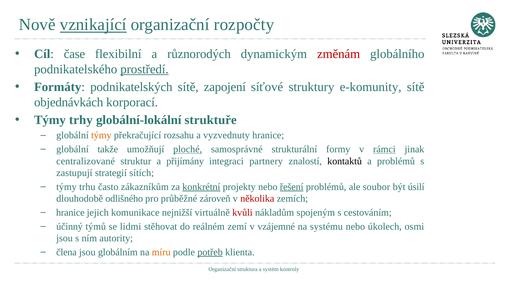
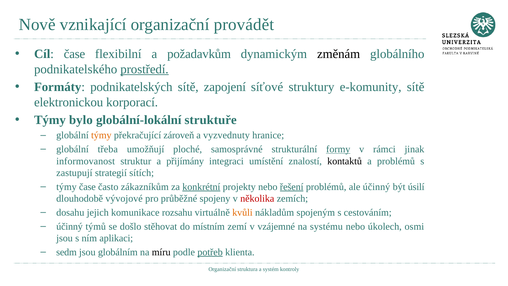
vznikající underline: present -> none
rozpočty: rozpočty -> provádět
různorodých: různorodých -> požadavkům
změnám colour: red -> black
objednávkách: objednávkách -> elektronickou
trhy: trhy -> bylo
rozsahu: rozsahu -> zároveň
takže: takže -> třeba
ploché underline: present -> none
formy underline: none -> present
rámci underline: present -> none
centralizované: centralizované -> informovanost
partnery: partnery -> umístění
týmy trhu: trhu -> čase
ale soubor: soubor -> účinný
odlišného: odlišného -> vývojové
zároveň: zároveň -> spojeny
hranice at (70, 212): hranice -> dosahu
nejnižší: nejnižší -> rozsahu
kvůli colour: red -> orange
lidmi: lidmi -> došlo
reálném: reálném -> místním
autority: autority -> aplikaci
člena: člena -> sedm
míru colour: orange -> black
